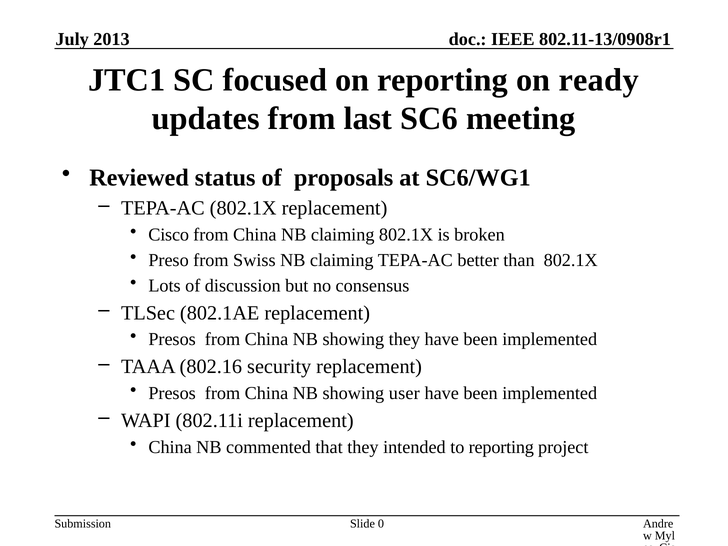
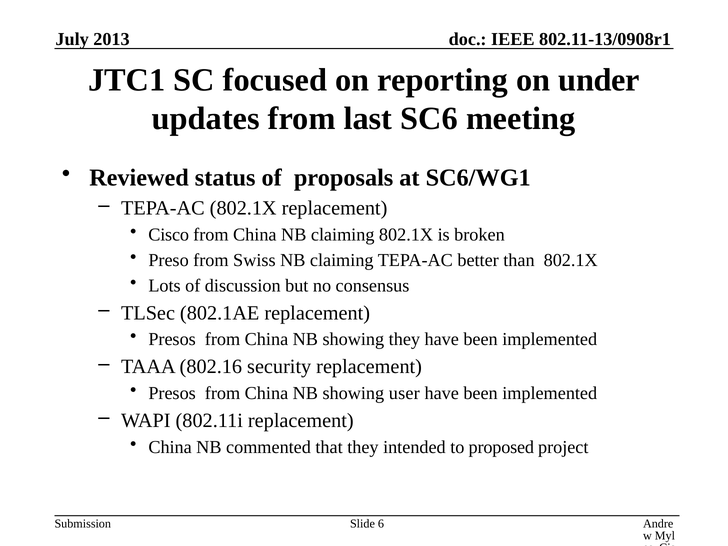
ready: ready -> under
to reporting: reporting -> proposed
0: 0 -> 6
